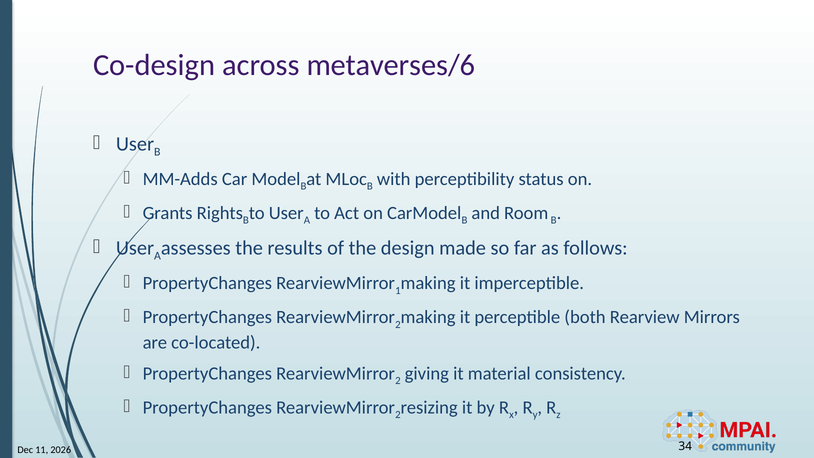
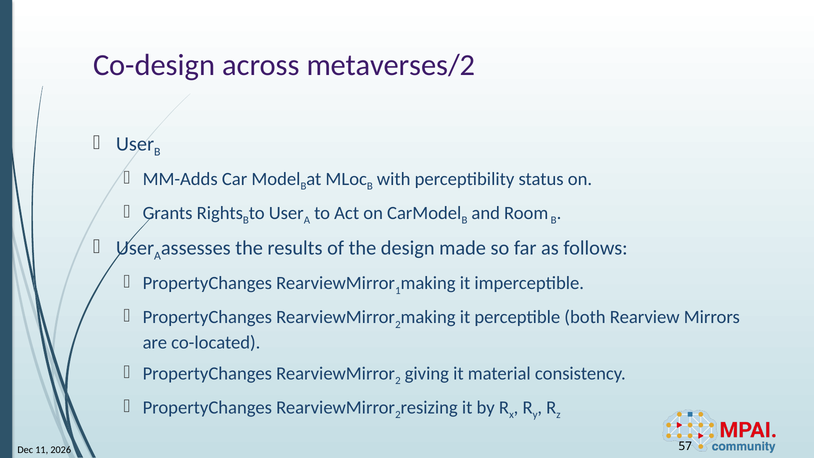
metaverses/6: metaverses/6 -> metaverses/2
34: 34 -> 57
